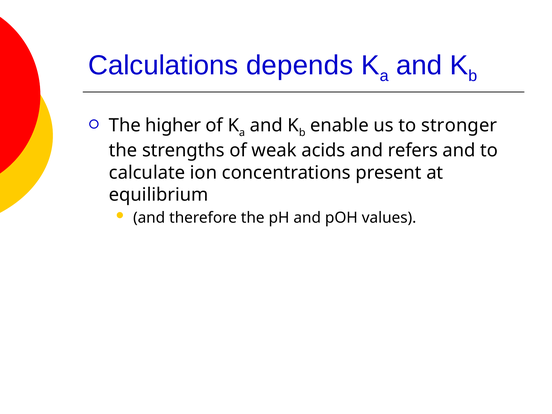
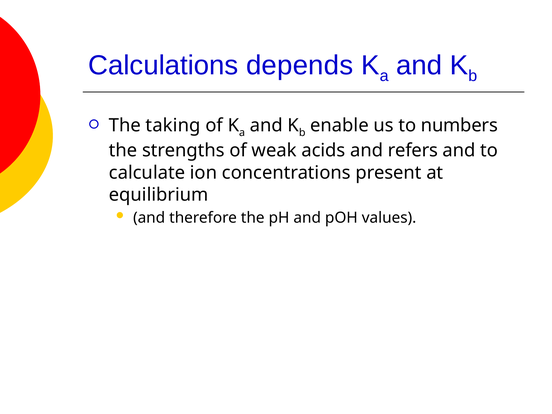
higher: higher -> taking
stronger: stronger -> numbers
